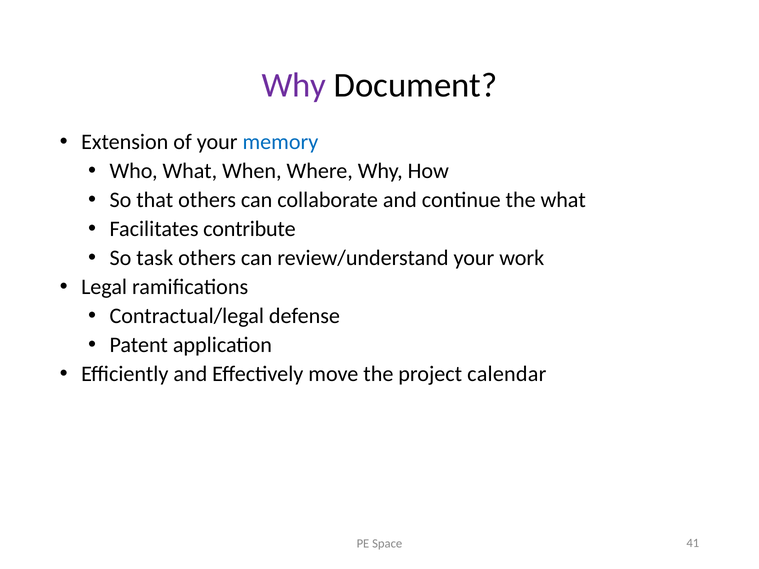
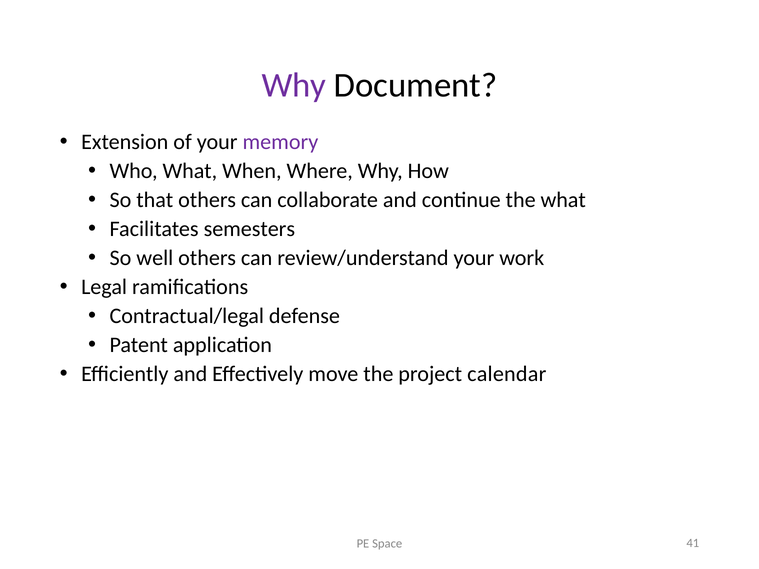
memory colour: blue -> purple
contribute: contribute -> semesters
task: task -> well
